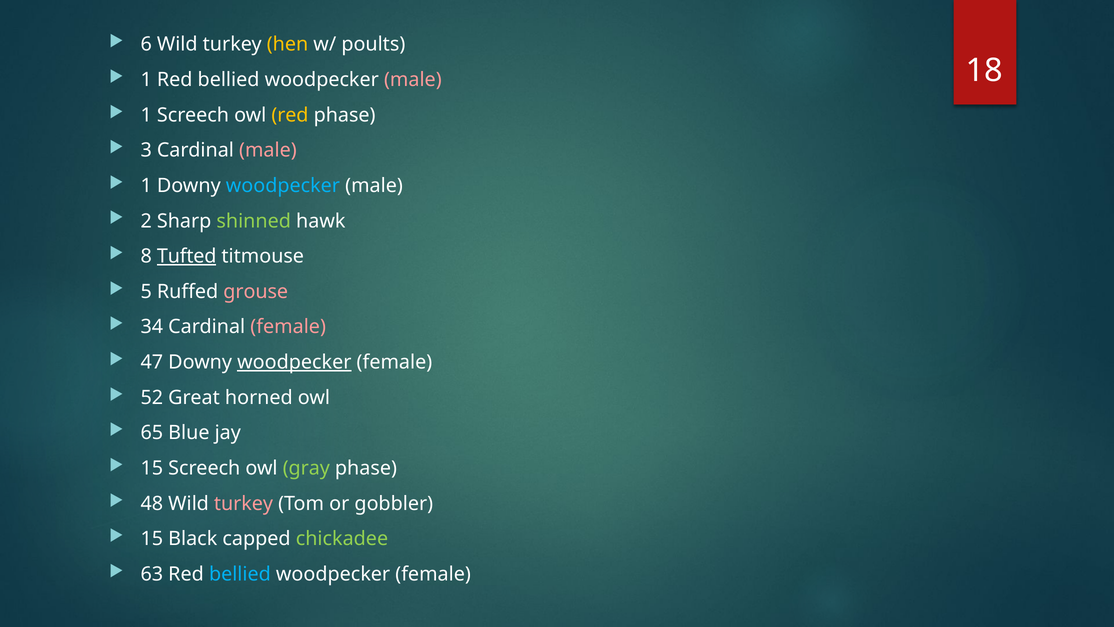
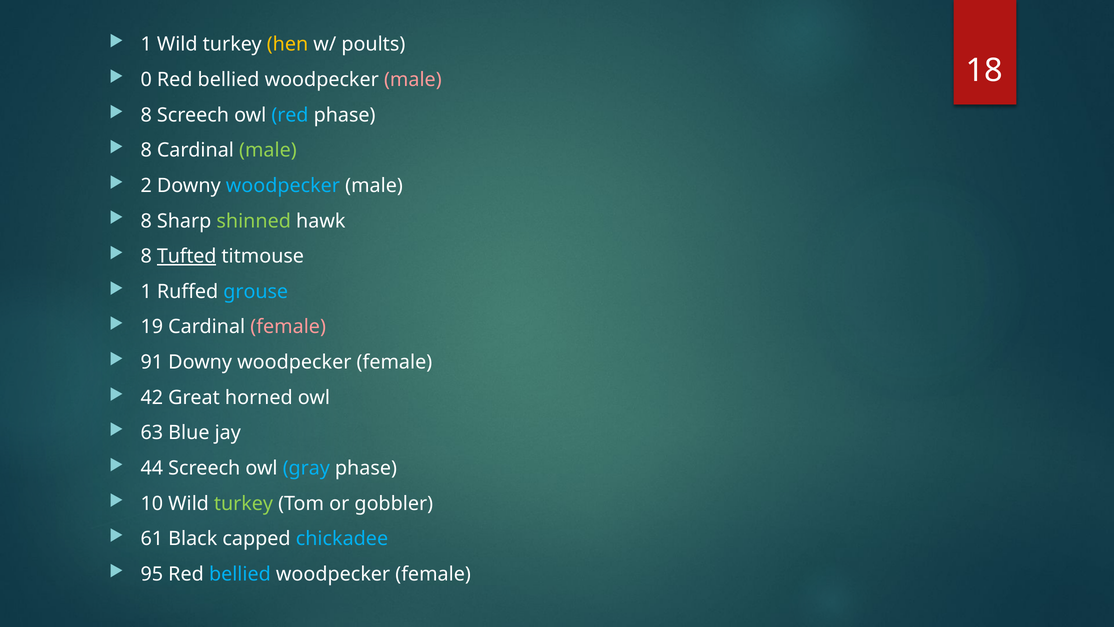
6 at (146, 44): 6 -> 1
1 at (146, 80): 1 -> 0
1 at (146, 115): 1 -> 8
red at (290, 115) colour: yellow -> light blue
3 at (146, 150): 3 -> 8
male at (268, 150) colour: pink -> light green
1 at (146, 186): 1 -> 2
2 at (146, 221): 2 -> 8
5 at (146, 291): 5 -> 1
grouse colour: pink -> light blue
34: 34 -> 19
47: 47 -> 91
woodpecker at (294, 362) underline: present -> none
52: 52 -> 42
65: 65 -> 63
15 at (152, 468): 15 -> 44
gray colour: light green -> light blue
48: 48 -> 10
turkey at (243, 503) colour: pink -> light green
15 at (152, 539): 15 -> 61
chickadee colour: light green -> light blue
63: 63 -> 95
